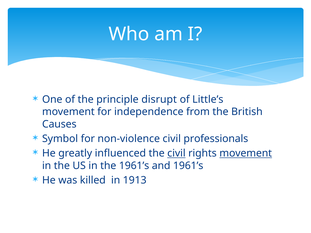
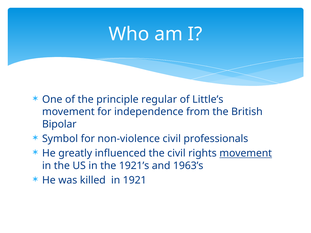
disrupt: disrupt -> regular
Causes: Causes -> Bipolar
civil at (176, 153) underline: present -> none
the 1961’s: 1961’s -> 1921’s
and 1961’s: 1961’s -> 1963’s
1913: 1913 -> 1921
